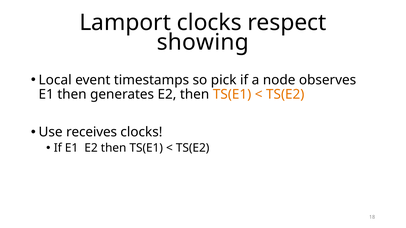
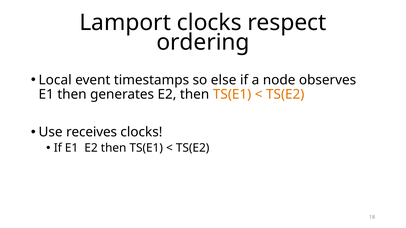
showing: showing -> ordering
pick: pick -> else
